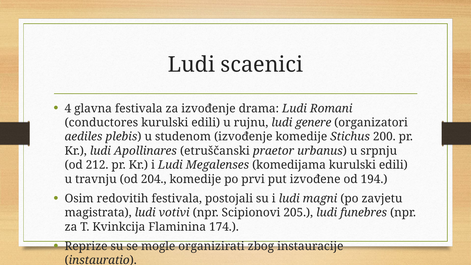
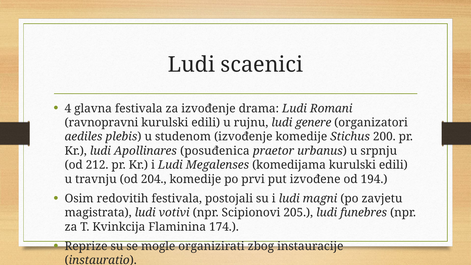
conductores: conductores -> ravnopravni
etruščanski: etruščanski -> posuđenica
